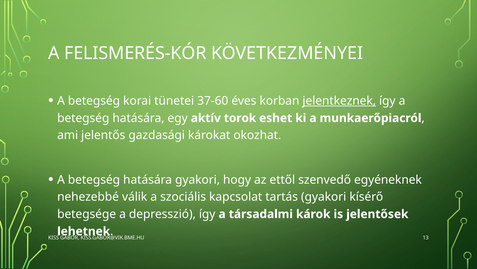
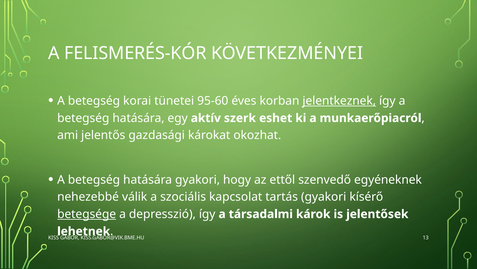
37-60: 37-60 -> 95-60
torok: torok -> szerk
betegsége underline: none -> present
